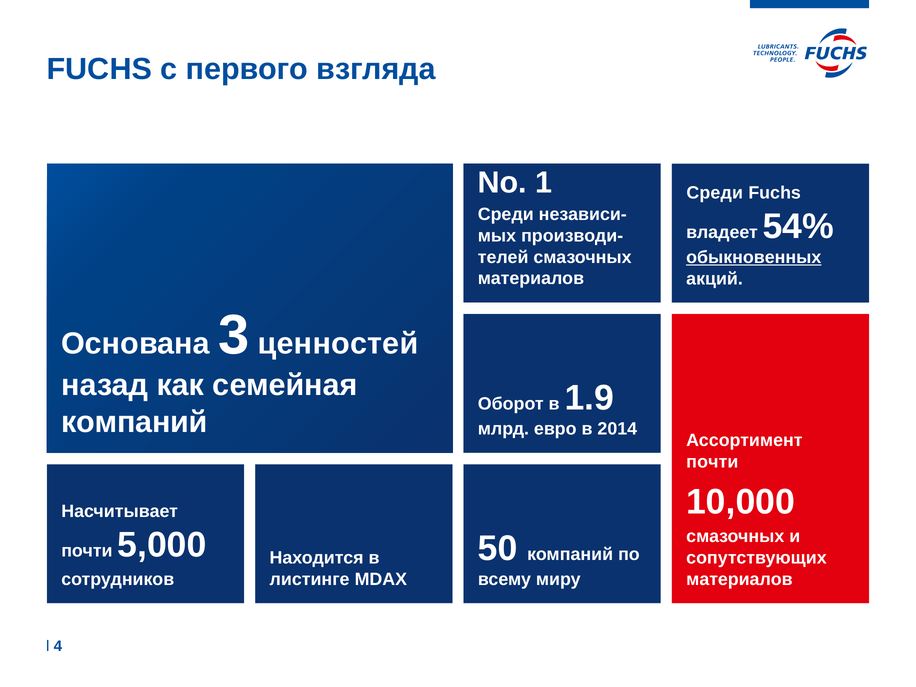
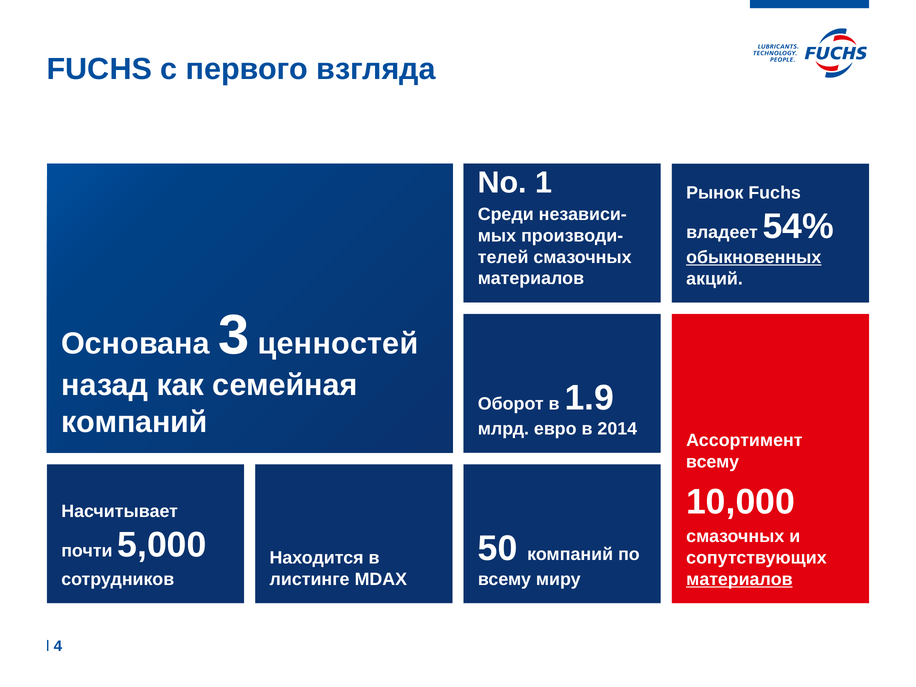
Среди at (715, 193): Среди -> Рынок
почти at (712, 462): почти -> всему
материалов at (739, 579) underline: none -> present
